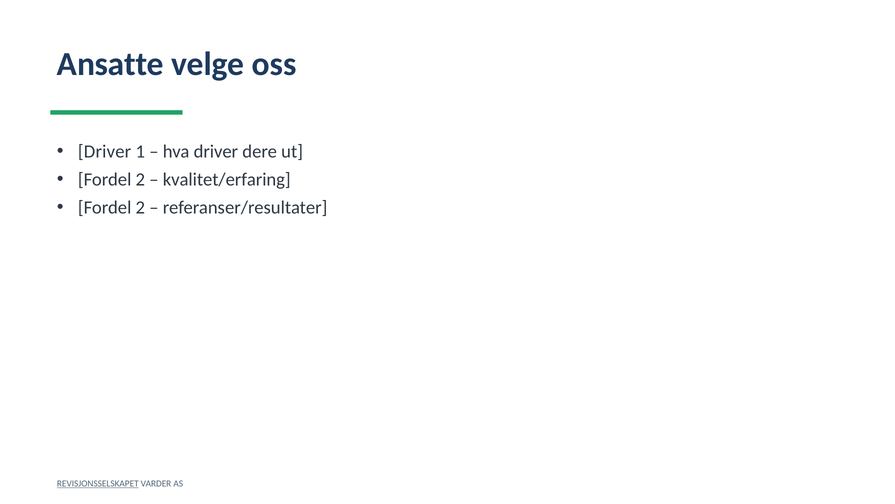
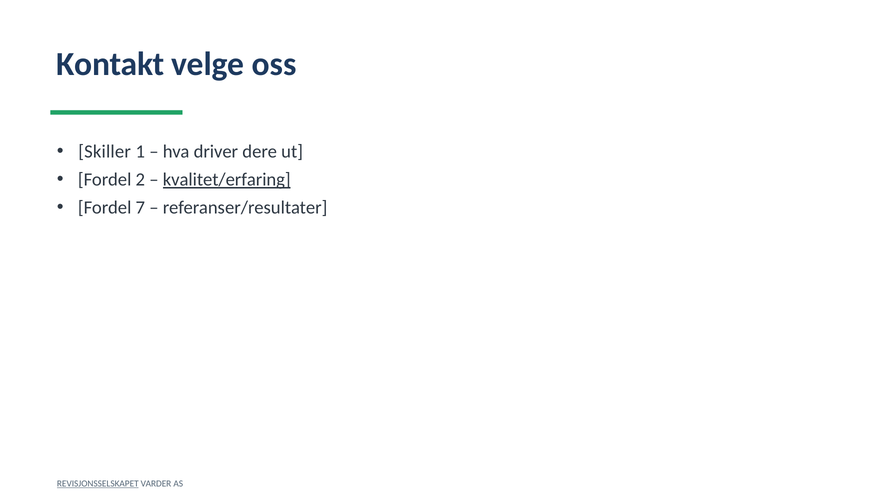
Ansatte: Ansatte -> Kontakt
Driver at (105, 152): Driver -> Skiller
kvalitet/erfaring underline: none -> present
2 at (140, 208): 2 -> 7
